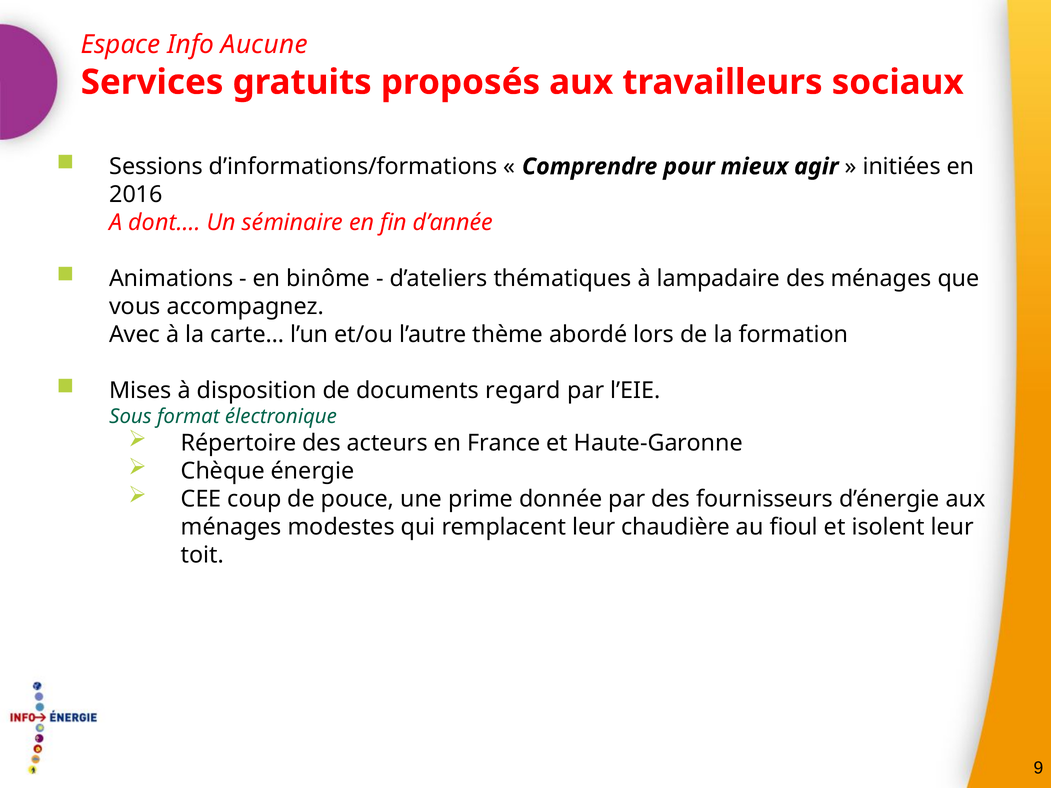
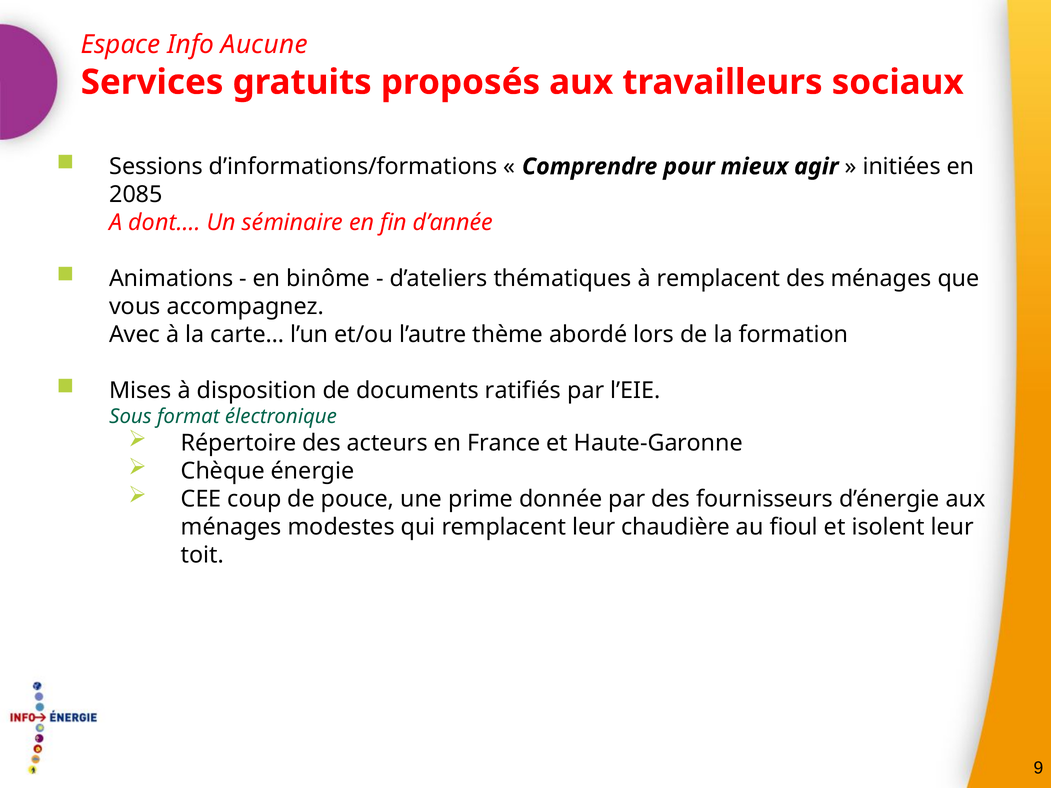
2016: 2016 -> 2085
à lampadaire: lampadaire -> remplacent
regard: regard -> ratifiés
